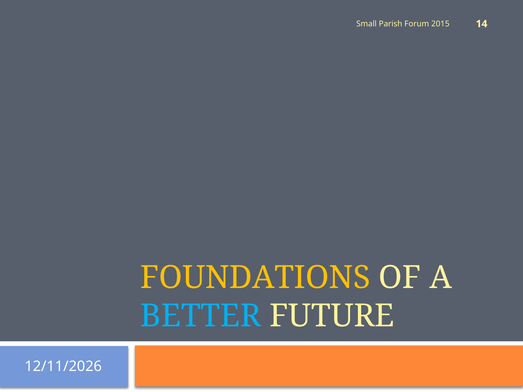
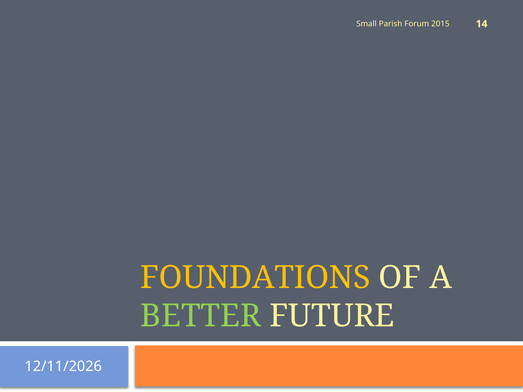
BETTER colour: light blue -> light green
